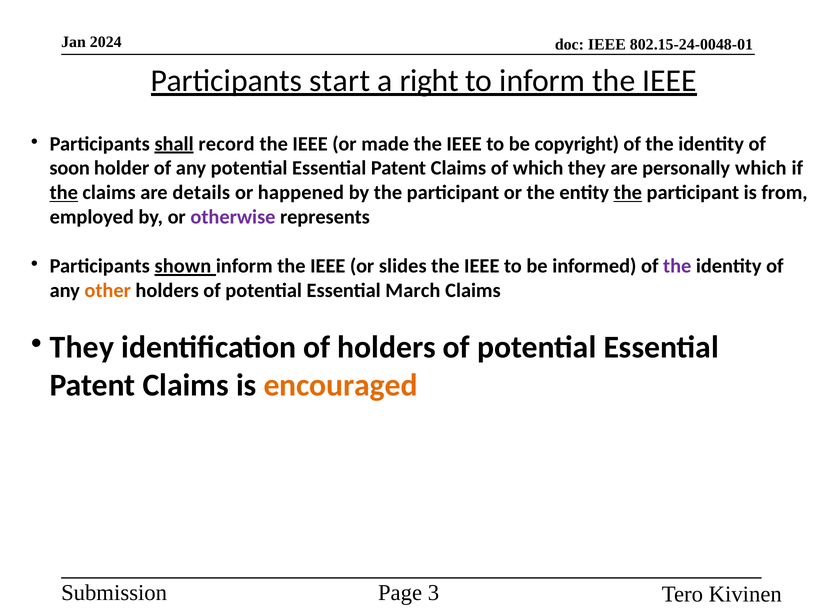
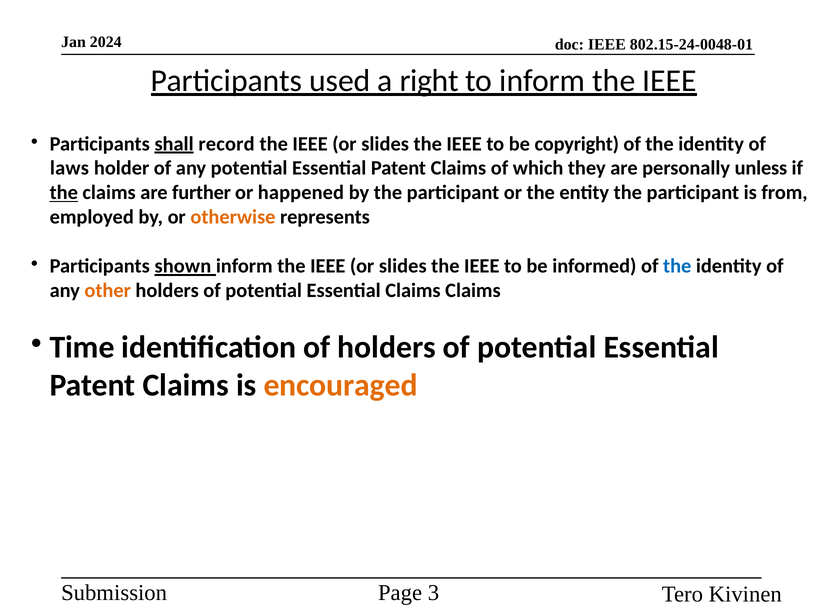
start: start -> used
made at (385, 144): made -> slides
soon: soon -> laws
personally which: which -> unless
details: details -> further
the at (628, 193) underline: present -> none
otherwise colour: purple -> orange
the at (677, 266) colour: purple -> blue
Essential March: March -> Claims
They at (82, 347): They -> Time
